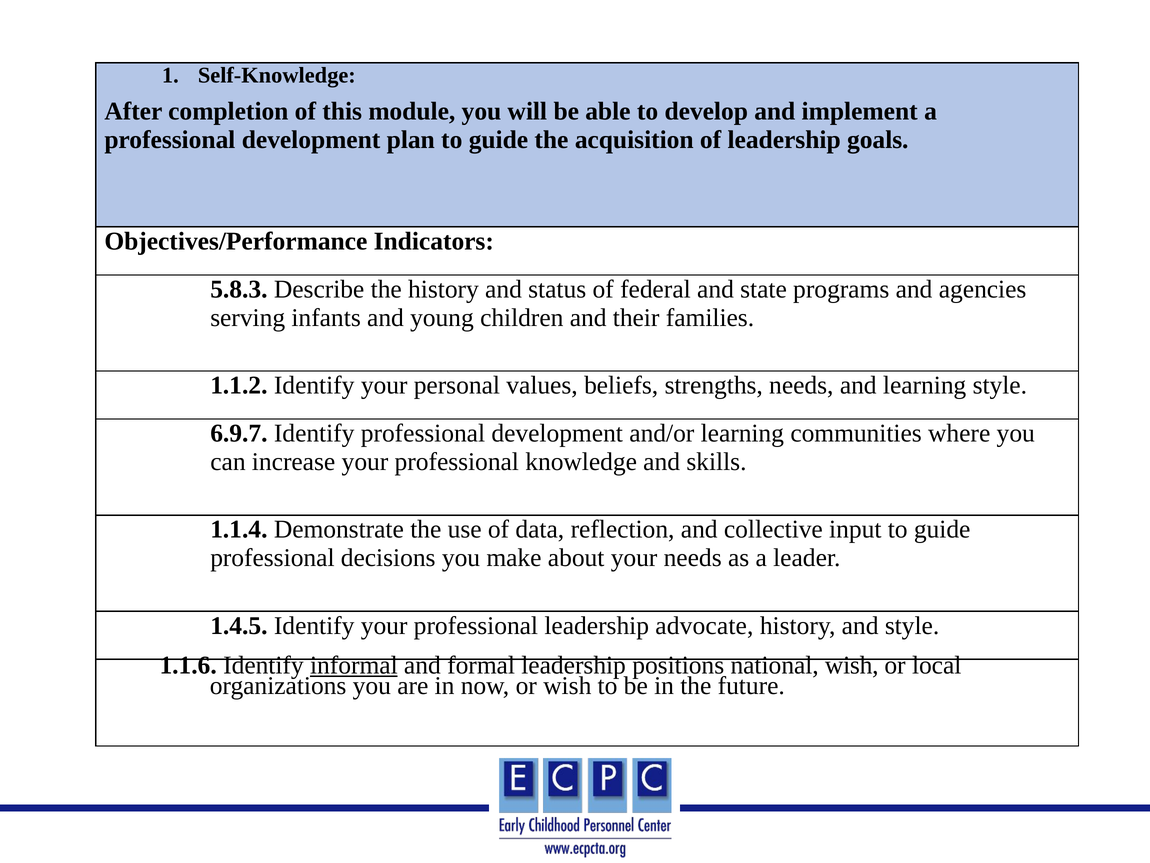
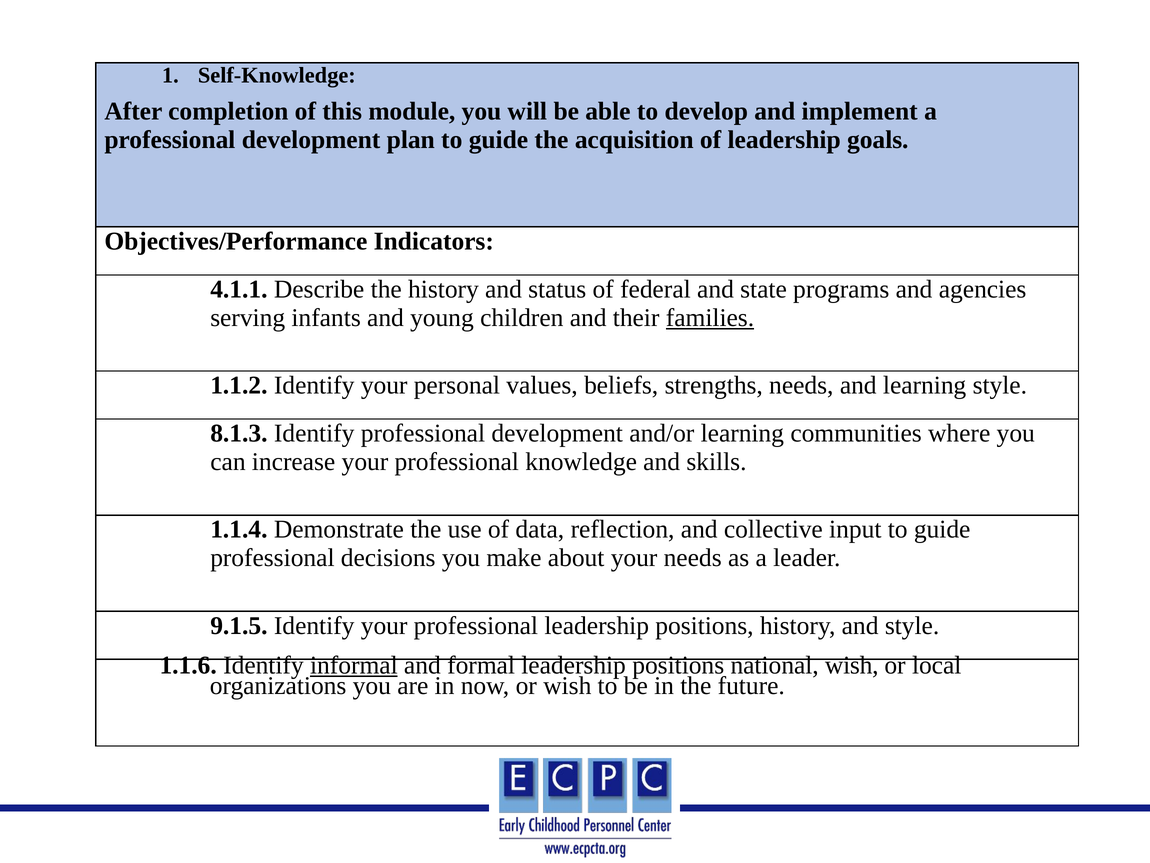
5.8.3: 5.8.3 -> 4.1.1
families underline: none -> present
6.9.7: 6.9.7 -> 8.1.3
1.4.5: 1.4.5 -> 9.1.5
professional leadership advocate: advocate -> positions
